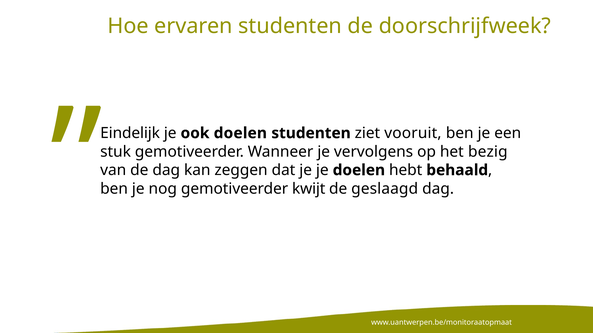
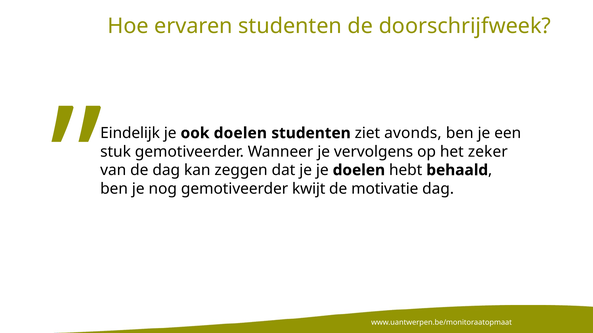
vooruit: vooruit -> avonds
bezig: bezig -> zeker
geslaagd: geslaagd -> motivatie
